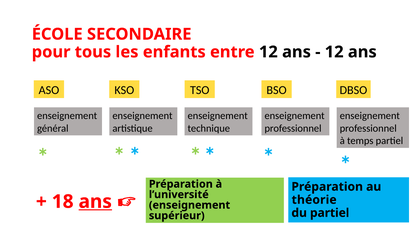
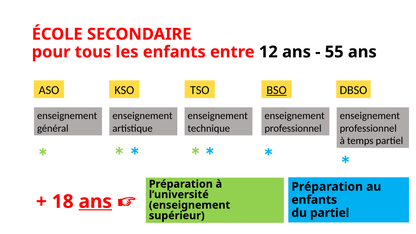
12 at (334, 52): 12 -> 55
BSO underline: none -> present
théorie at (314, 200): théorie -> enfants
